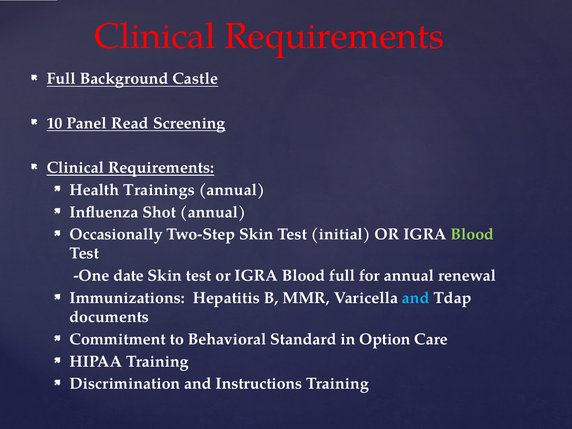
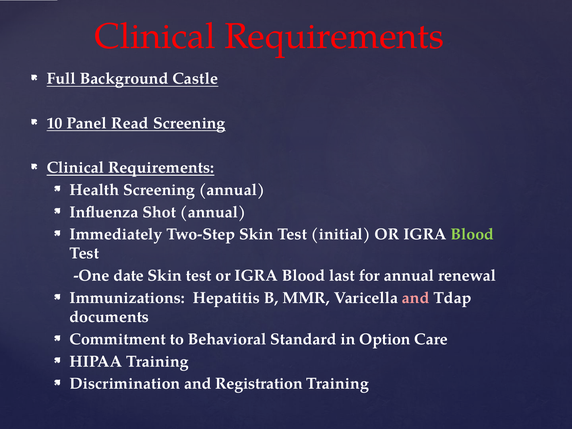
Health Trainings: Trainings -> Screening
Occasionally: Occasionally -> Immediately
Blood full: full -> last
and at (416, 298) colour: light blue -> pink
Instructions: Instructions -> Registration
